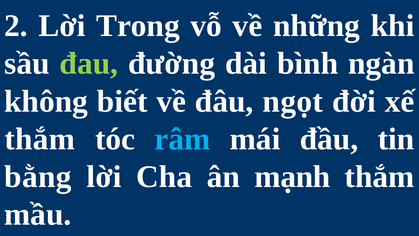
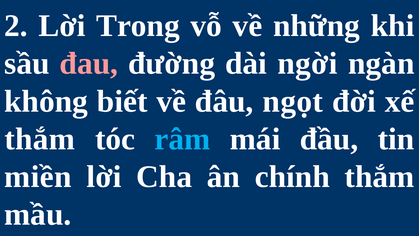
đau colour: light green -> pink
bình: bình -> ngời
bằng: bằng -> miền
mạnh: mạnh -> chính
